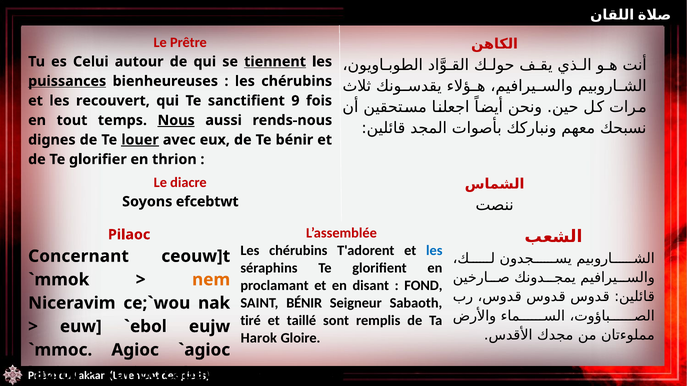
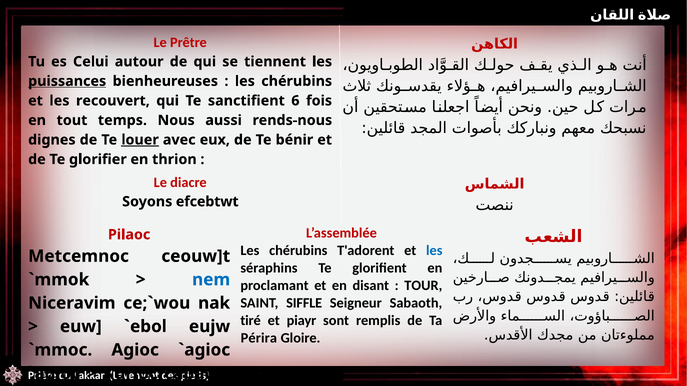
tiennent underline: present -> none
9: 9 -> 6
Nous underline: present -> none
Concernant: Concernant -> Metcemnoc
nem colour: orange -> blue
FOND: FOND -> TOUR
SAINT BÉNIR: BÉNIR -> SIFFLE
taillé: taillé -> piayr
Harok: Harok -> Périra
